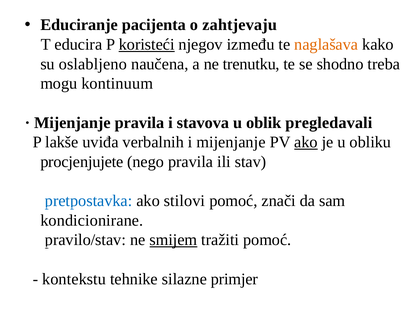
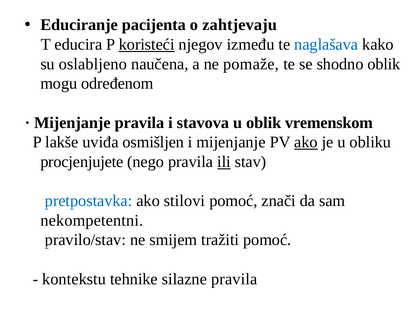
naglašava colour: orange -> blue
trenutku: trenutku -> pomaže
shodno treba: treba -> oblik
kontinuum: kontinuum -> određenom
pregledavali: pregledavali -> vremenskom
verbalnih: verbalnih -> osmišljen
ili underline: none -> present
kondicionirane: kondicionirane -> nekompetentni
smijem underline: present -> none
silazne primjer: primjer -> pravila
